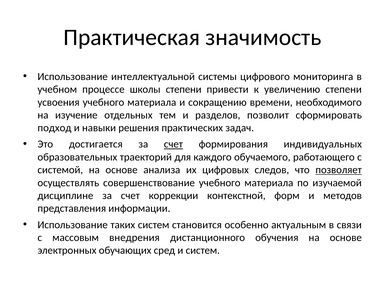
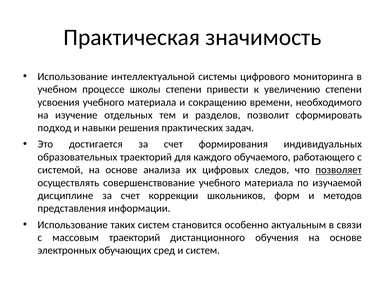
счет at (173, 144) underline: present -> none
контекстной: контекстной -> школьников
массовым внедрения: внедрения -> траекторий
